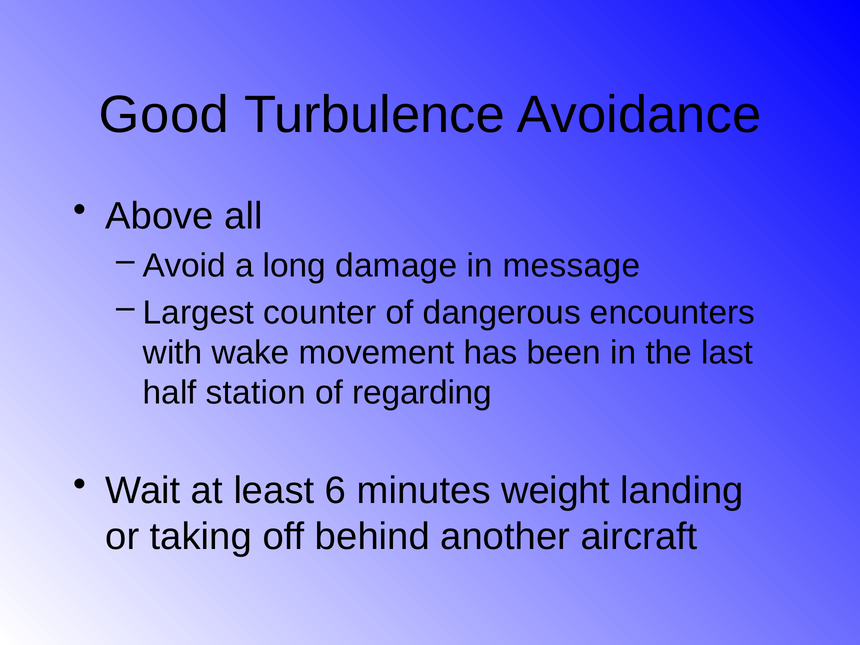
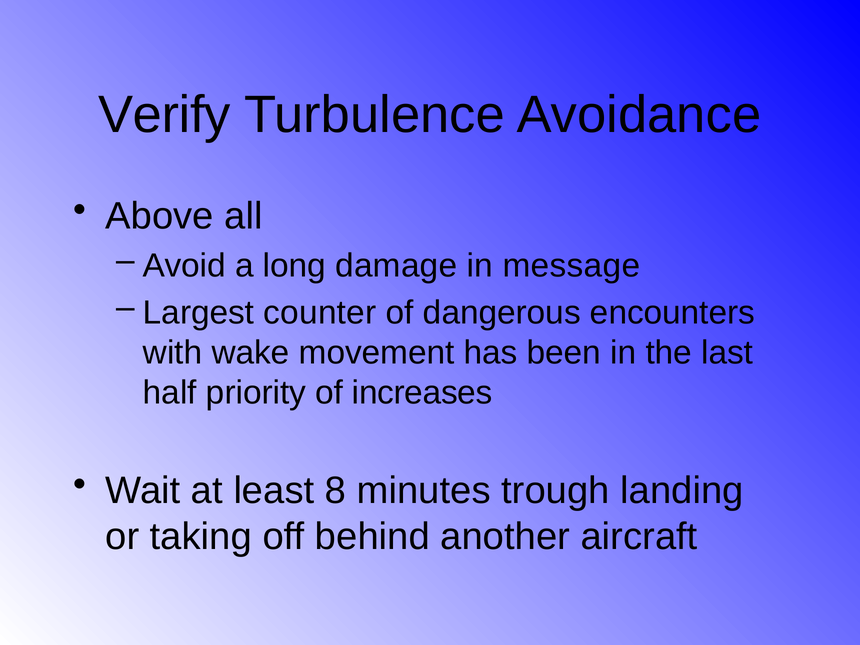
Good: Good -> Verify
station: station -> priority
regarding: regarding -> increases
6: 6 -> 8
weight: weight -> trough
